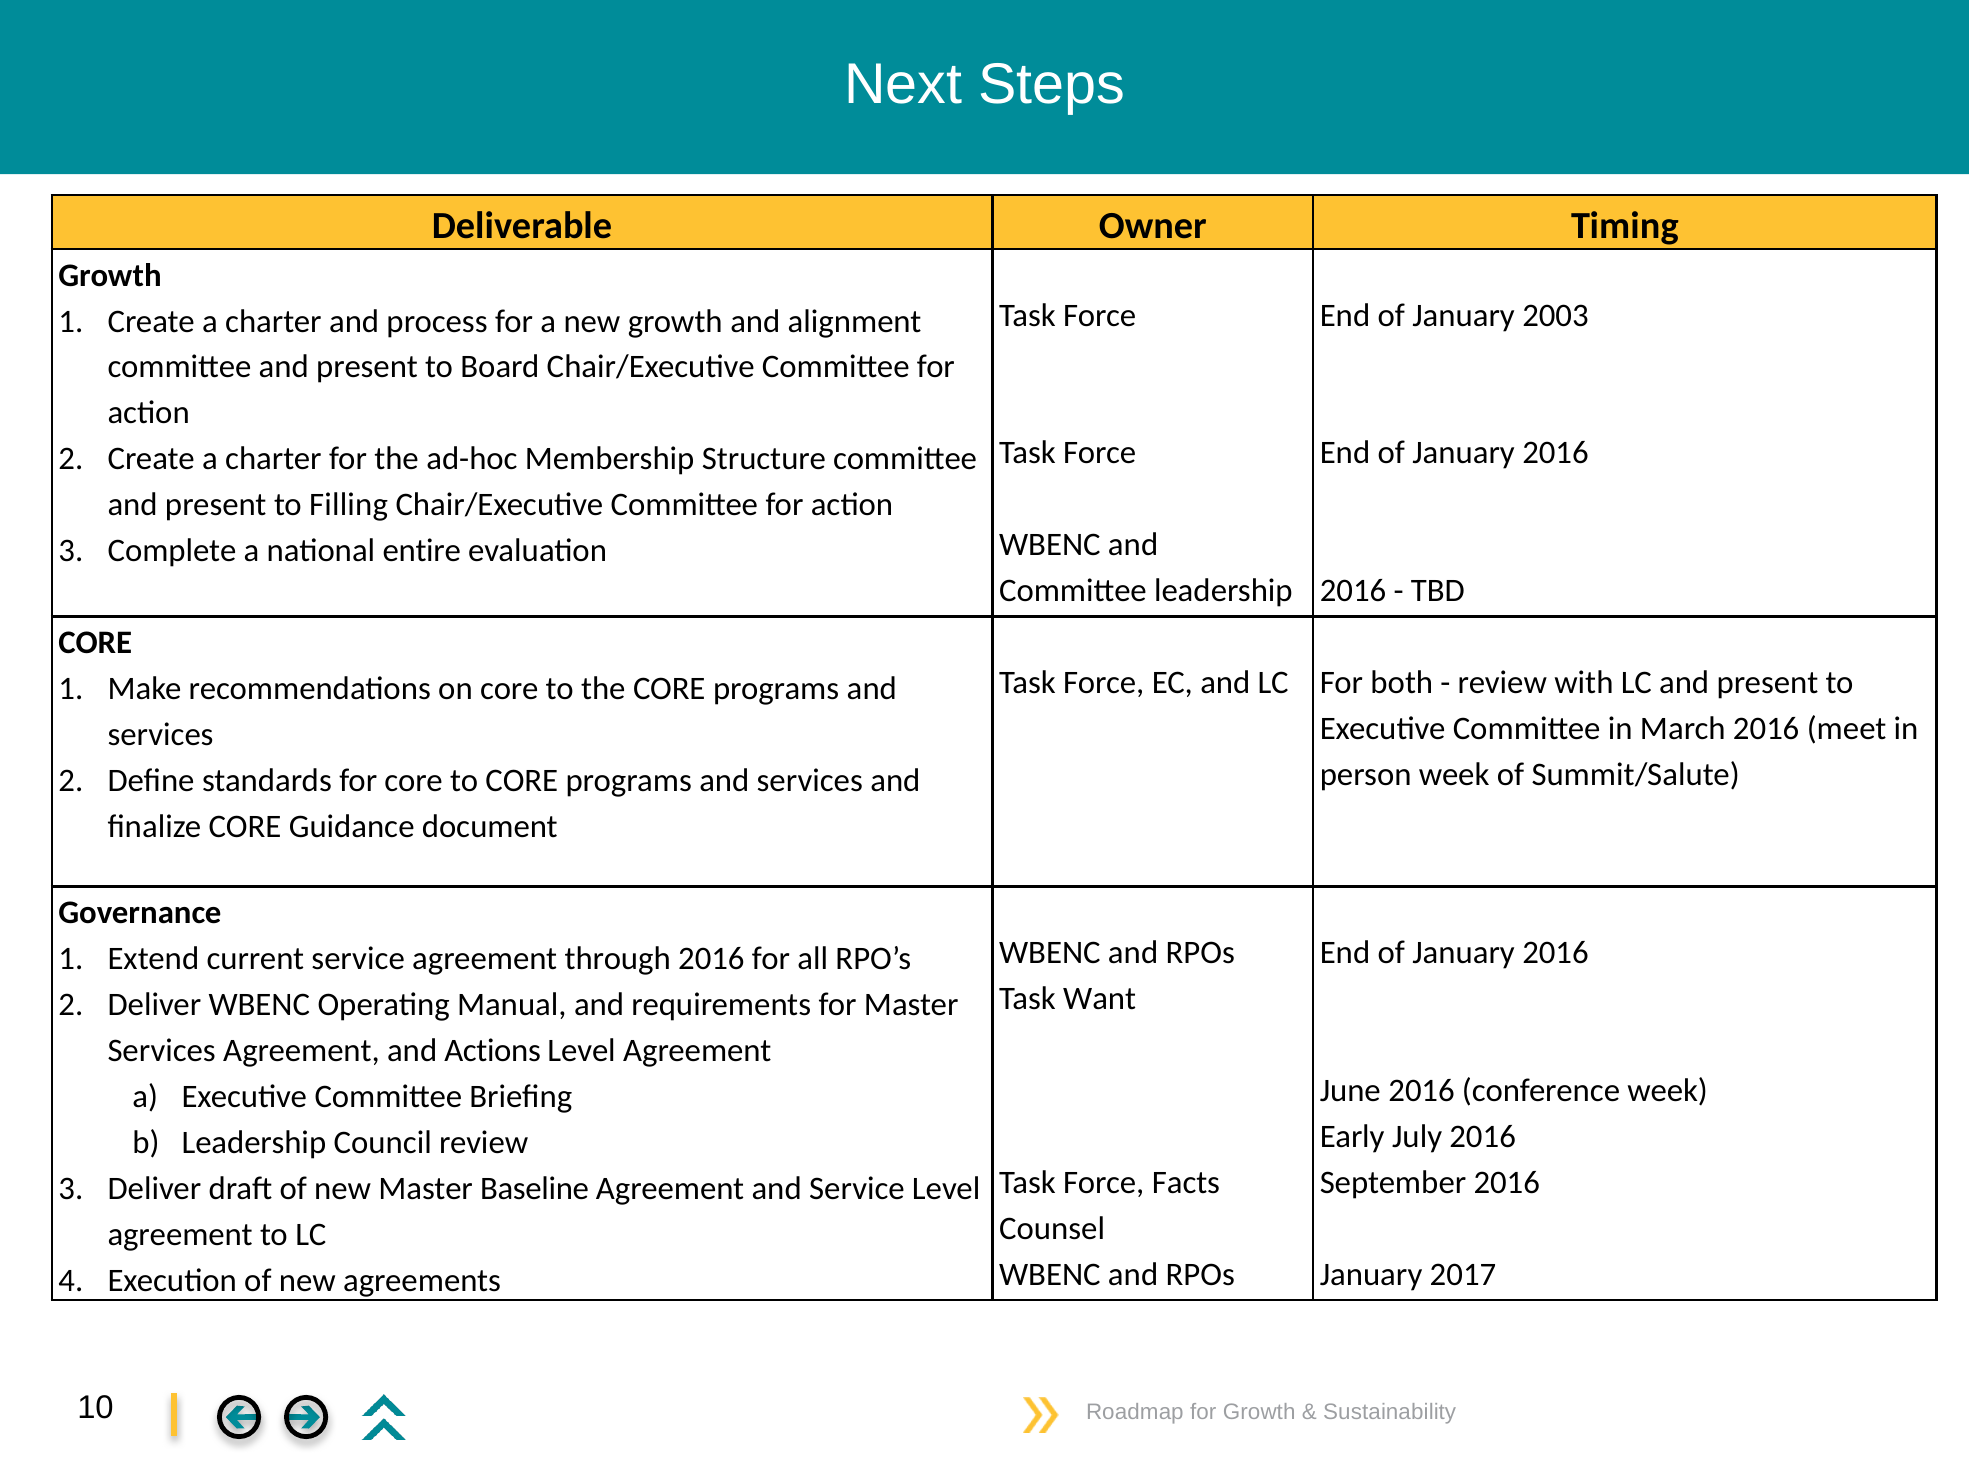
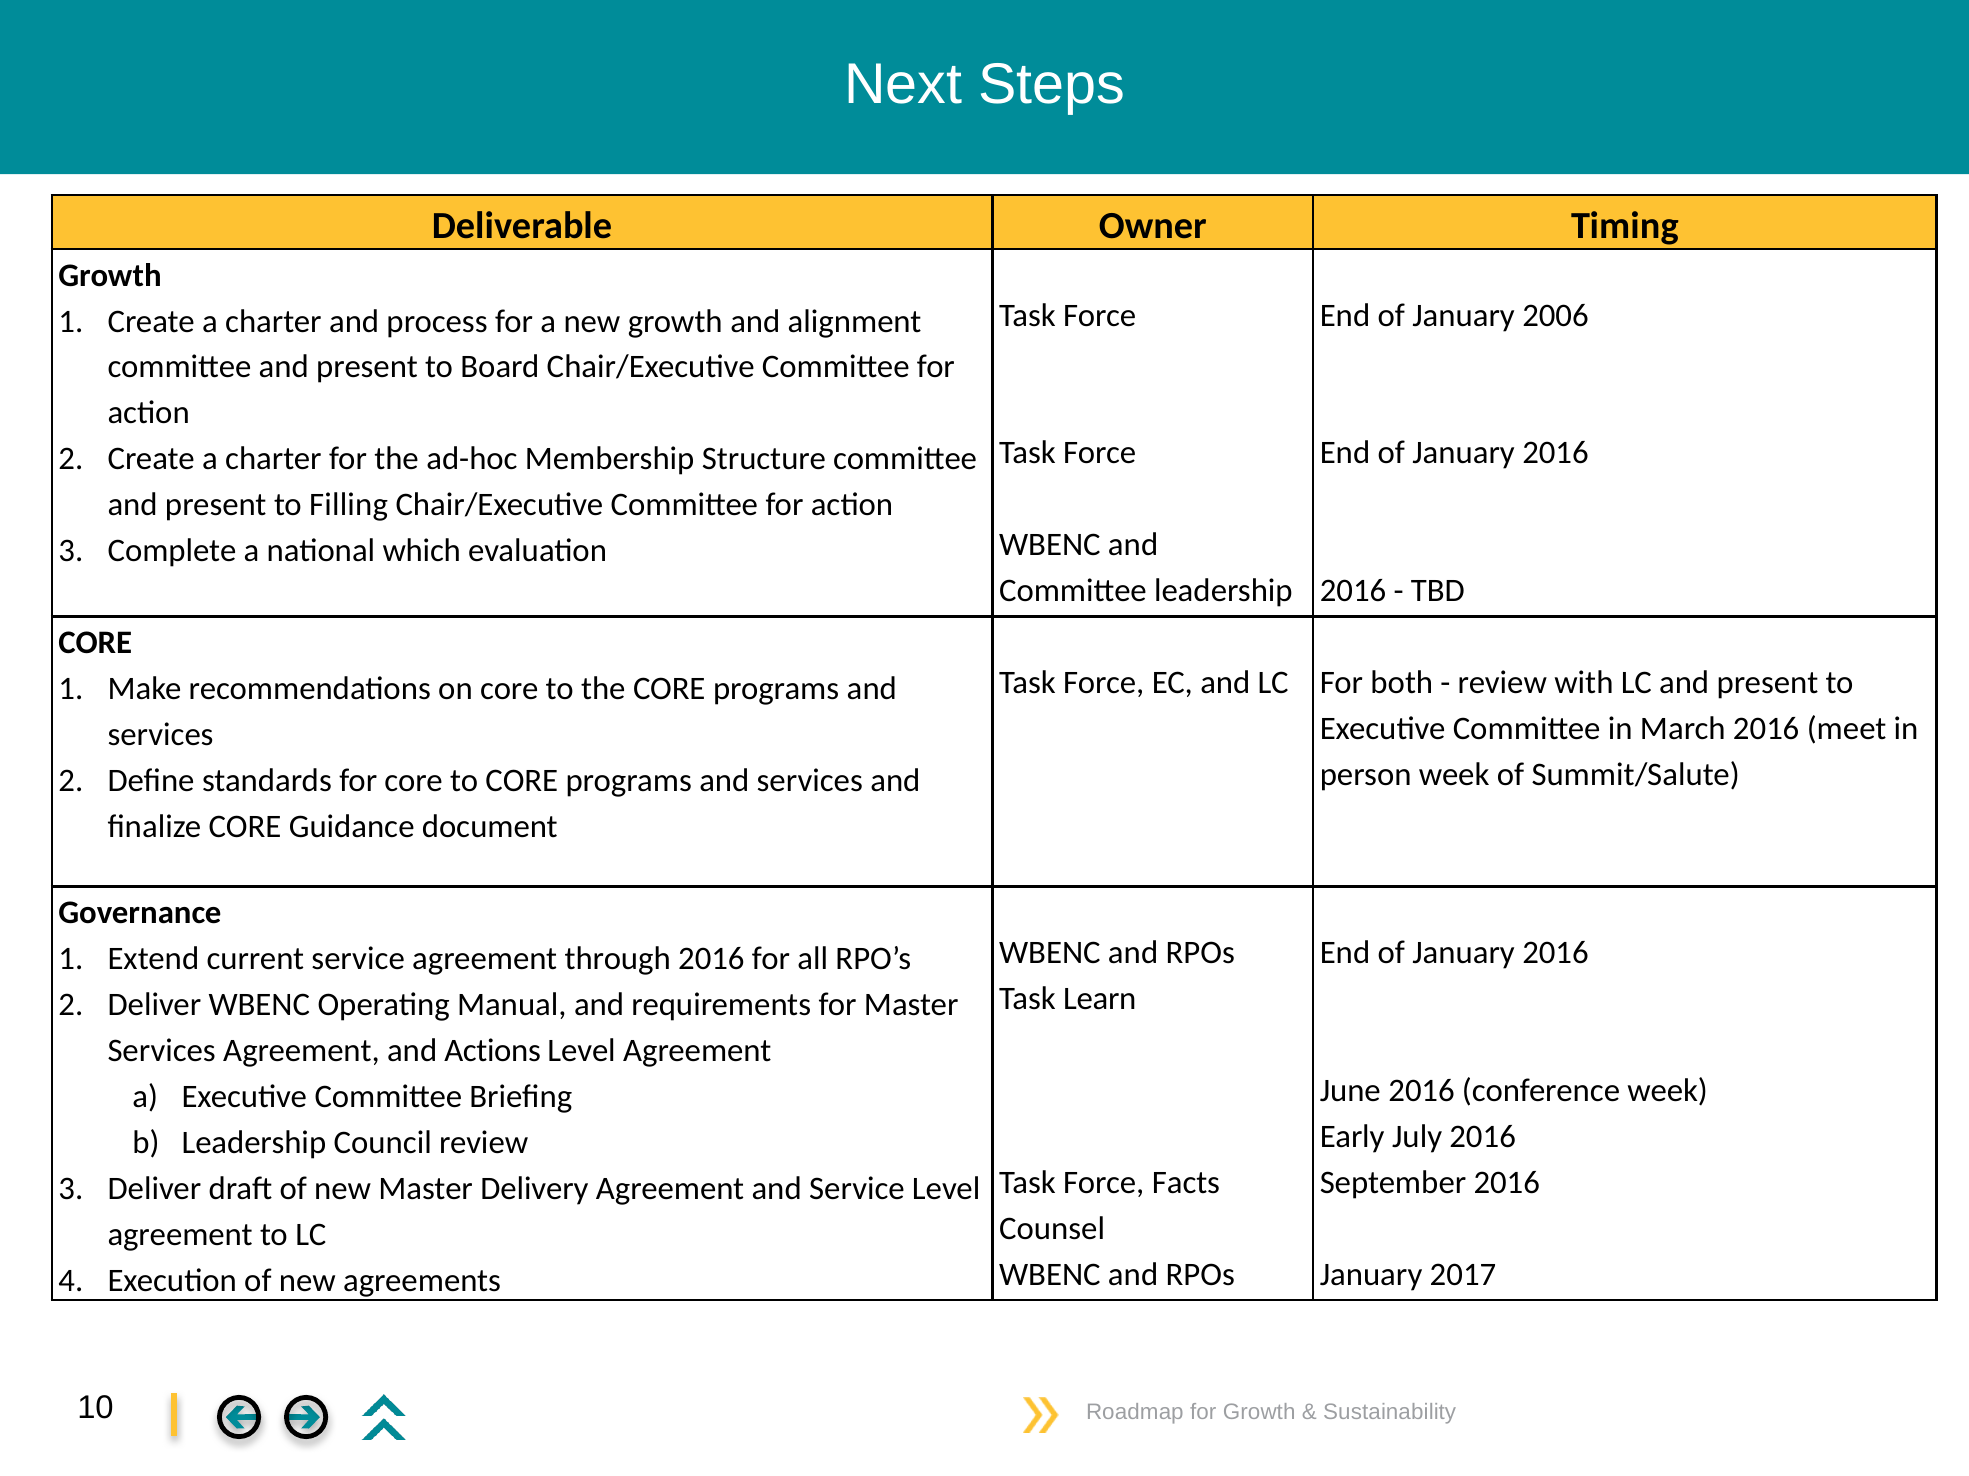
2003: 2003 -> 2006
entire: entire -> which
Want: Want -> Learn
Baseline: Baseline -> Delivery
